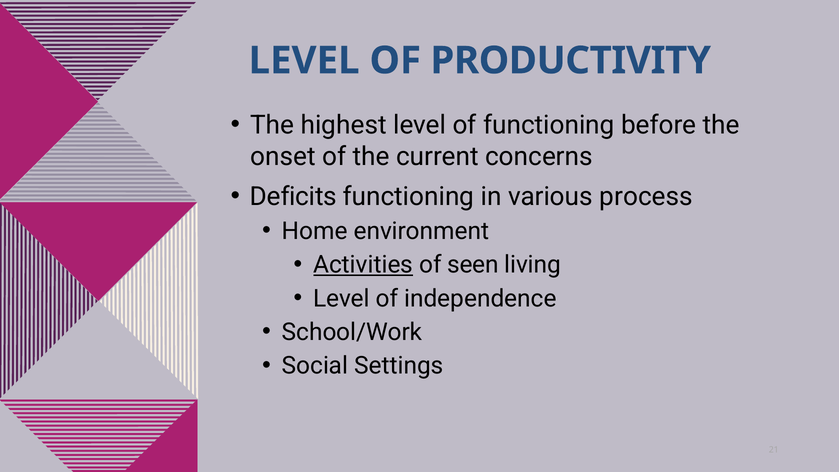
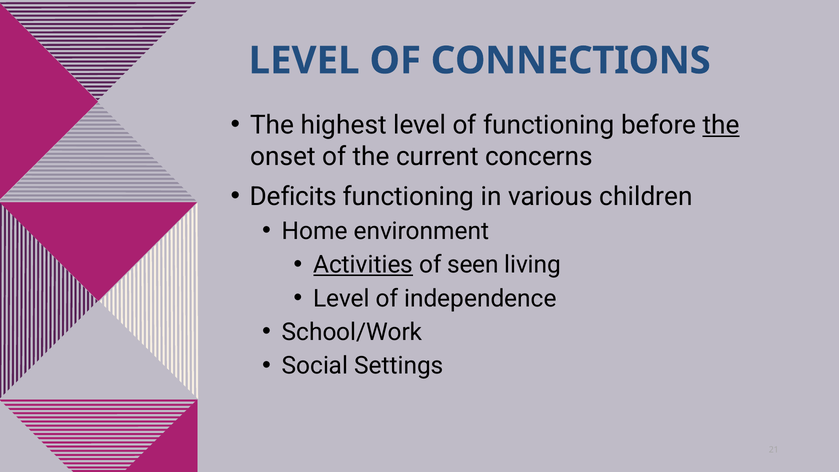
PRODUCTIVITY: PRODUCTIVITY -> CONNECTIONS
the at (721, 125) underline: none -> present
process: process -> children
